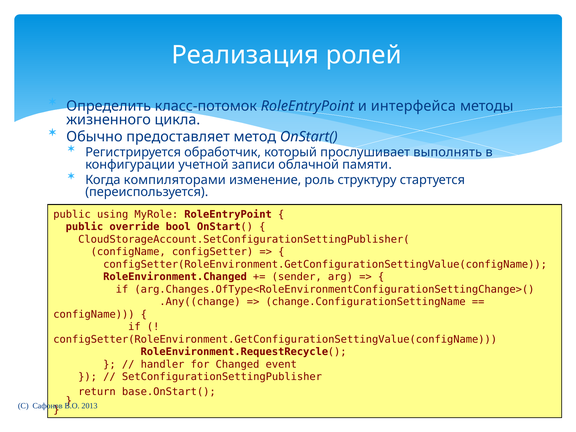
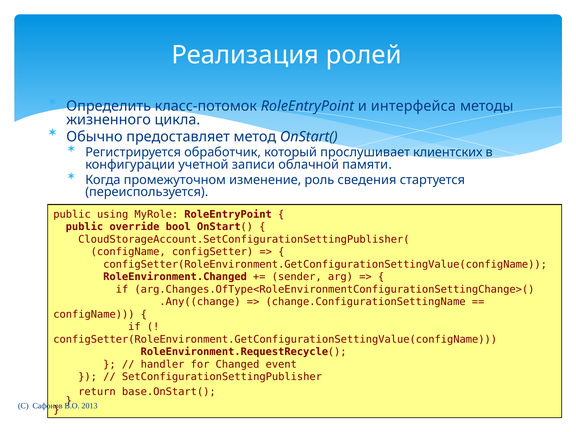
выполнять: выполнять -> клиентских
компиляторами: компиляторами -> промежуточном
структуру: структуру -> сведения
